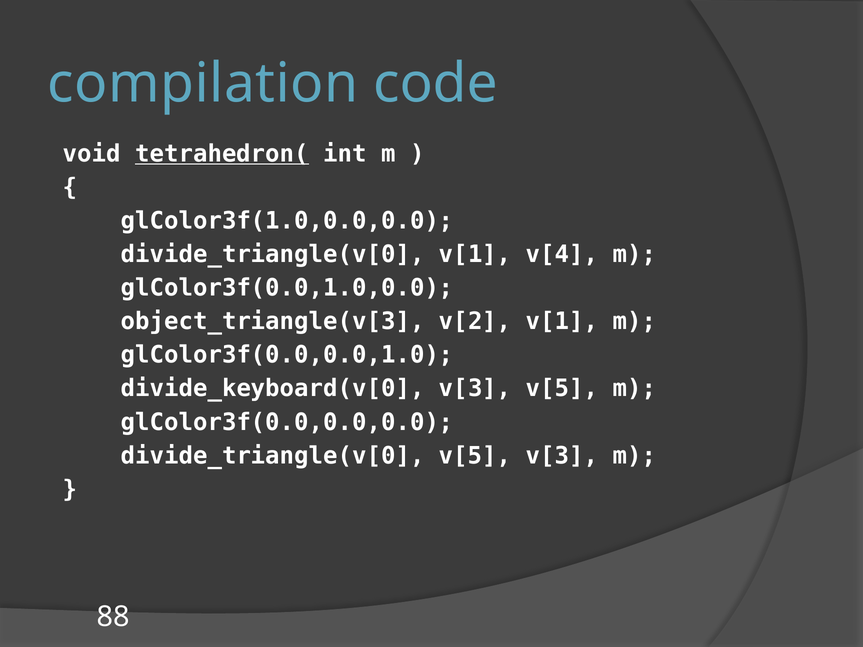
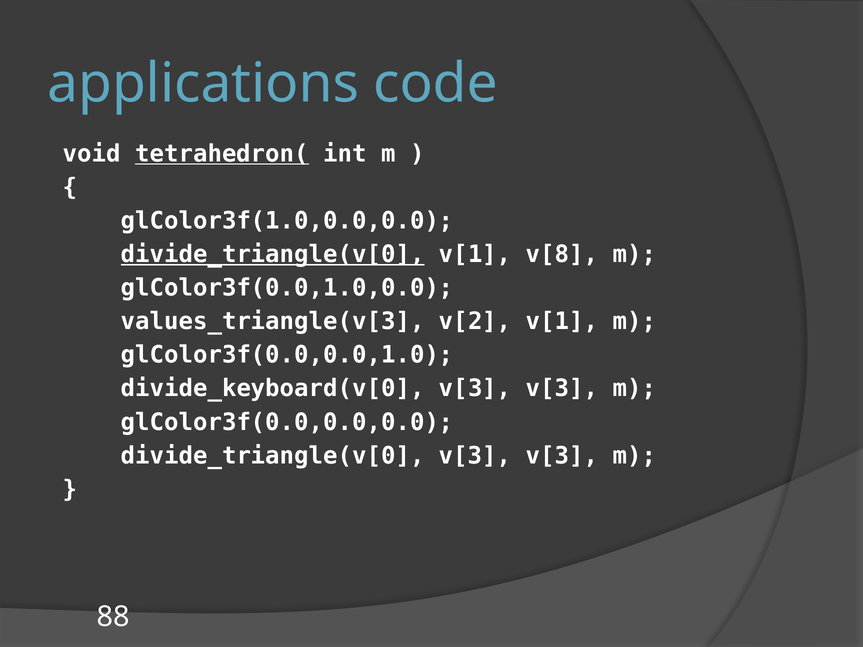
compilation: compilation -> applications
divide_triangle(v[0 at (273, 254) underline: none -> present
v[4: v[4 -> v[8
object_triangle(v[3: object_triangle(v[3 -> values_triangle(v[3
v[5 at (562, 389): v[5 -> v[3
divide_triangle(v[0 v[5: v[5 -> v[3
